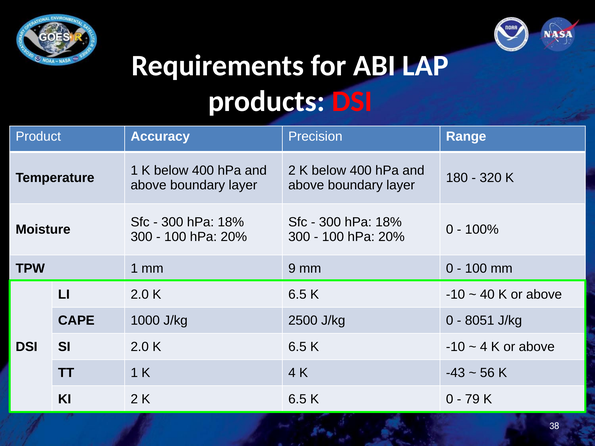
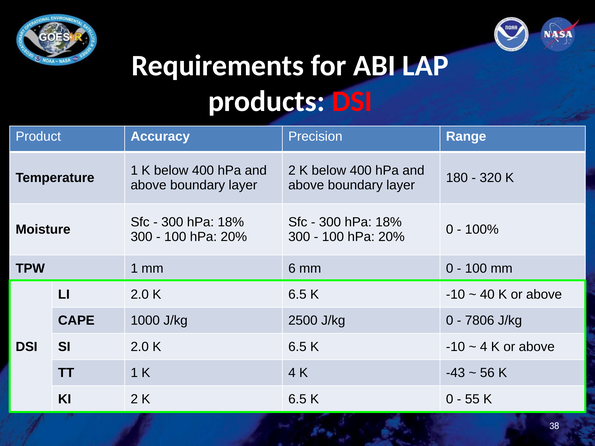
9: 9 -> 6
8051: 8051 -> 7806
79: 79 -> 55
